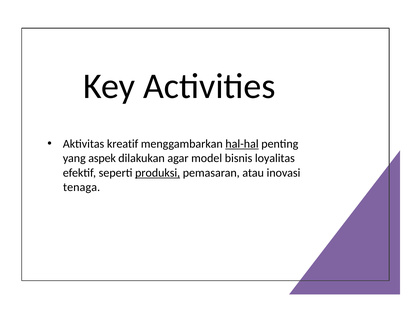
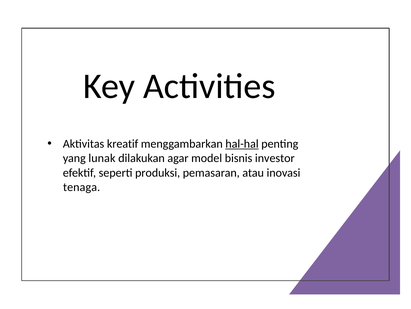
aspek: aspek -> lunak
loyalitas: loyalitas -> investor
produksi underline: present -> none
